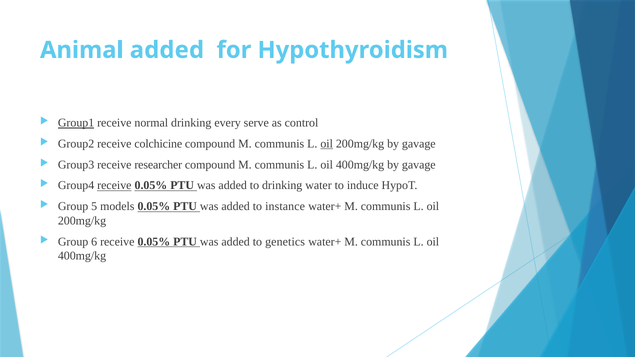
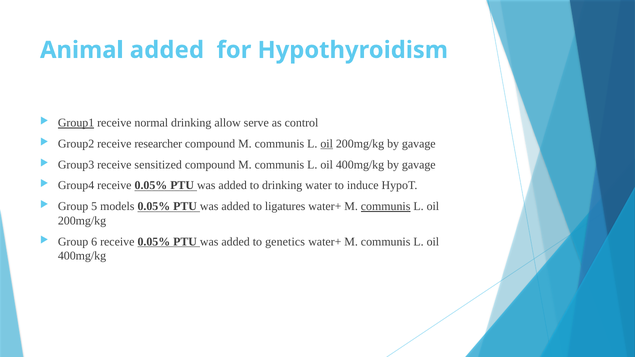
every: every -> allow
colchicine: colchicine -> researcher
researcher: researcher -> sensitized
receive at (114, 186) underline: present -> none
instance: instance -> ligatures
communis at (386, 207) underline: none -> present
